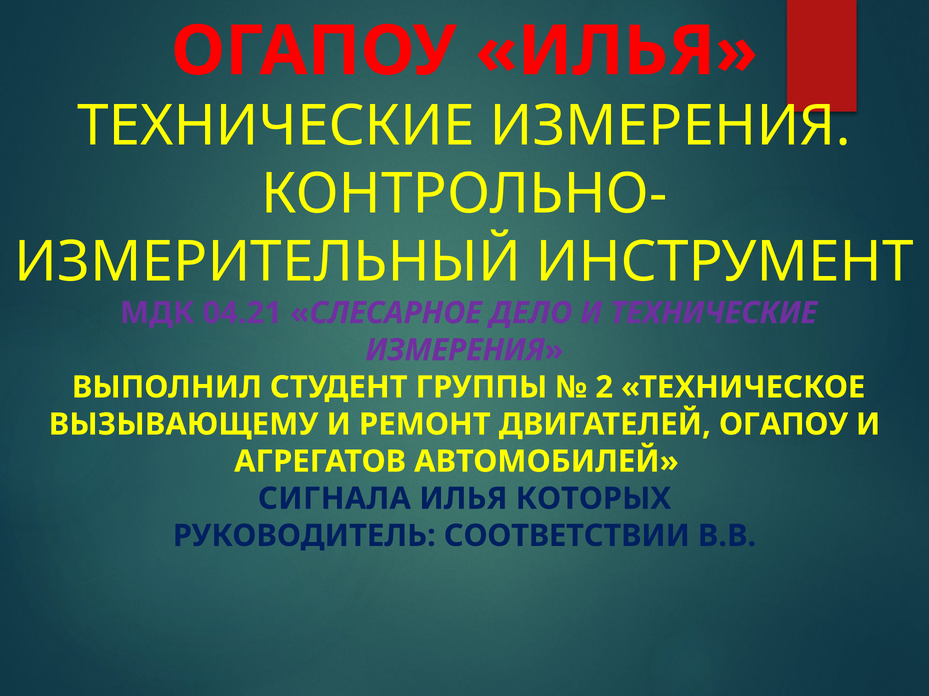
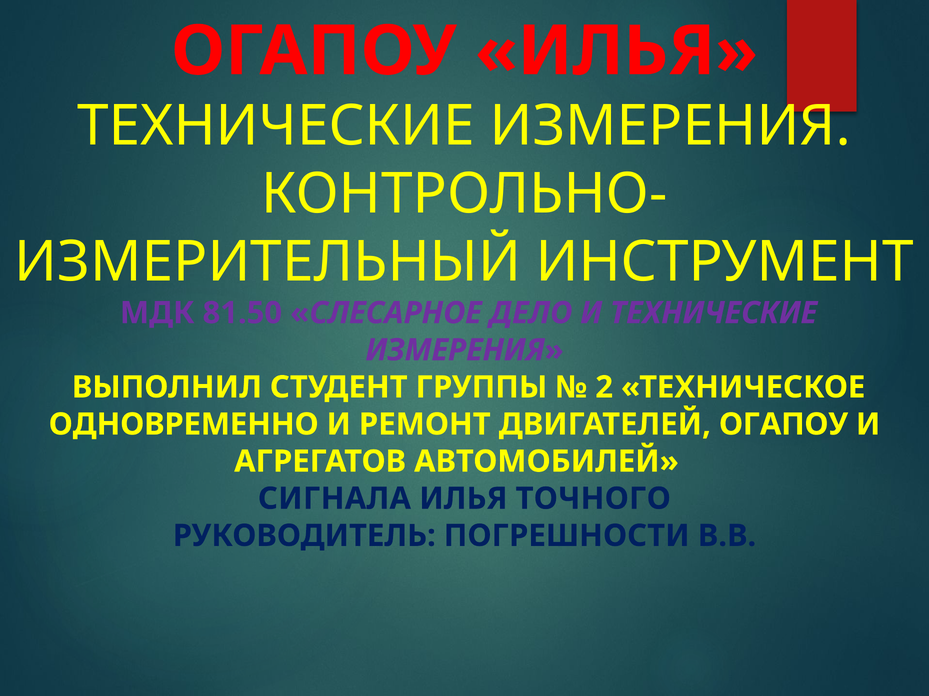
04.21: 04.21 -> 81.50
ВЫЗЫВАЮЩЕМУ: ВЫЗЫВАЮЩЕМУ -> ОДНОВРЕМЕННО
КОТОРЫХ: КОТОРЫХ -> ТОЧНОГО
СООТВЕТСТВИИ: СООТВЕТСТВИИ -> ПОГРЕШНОСТИ
